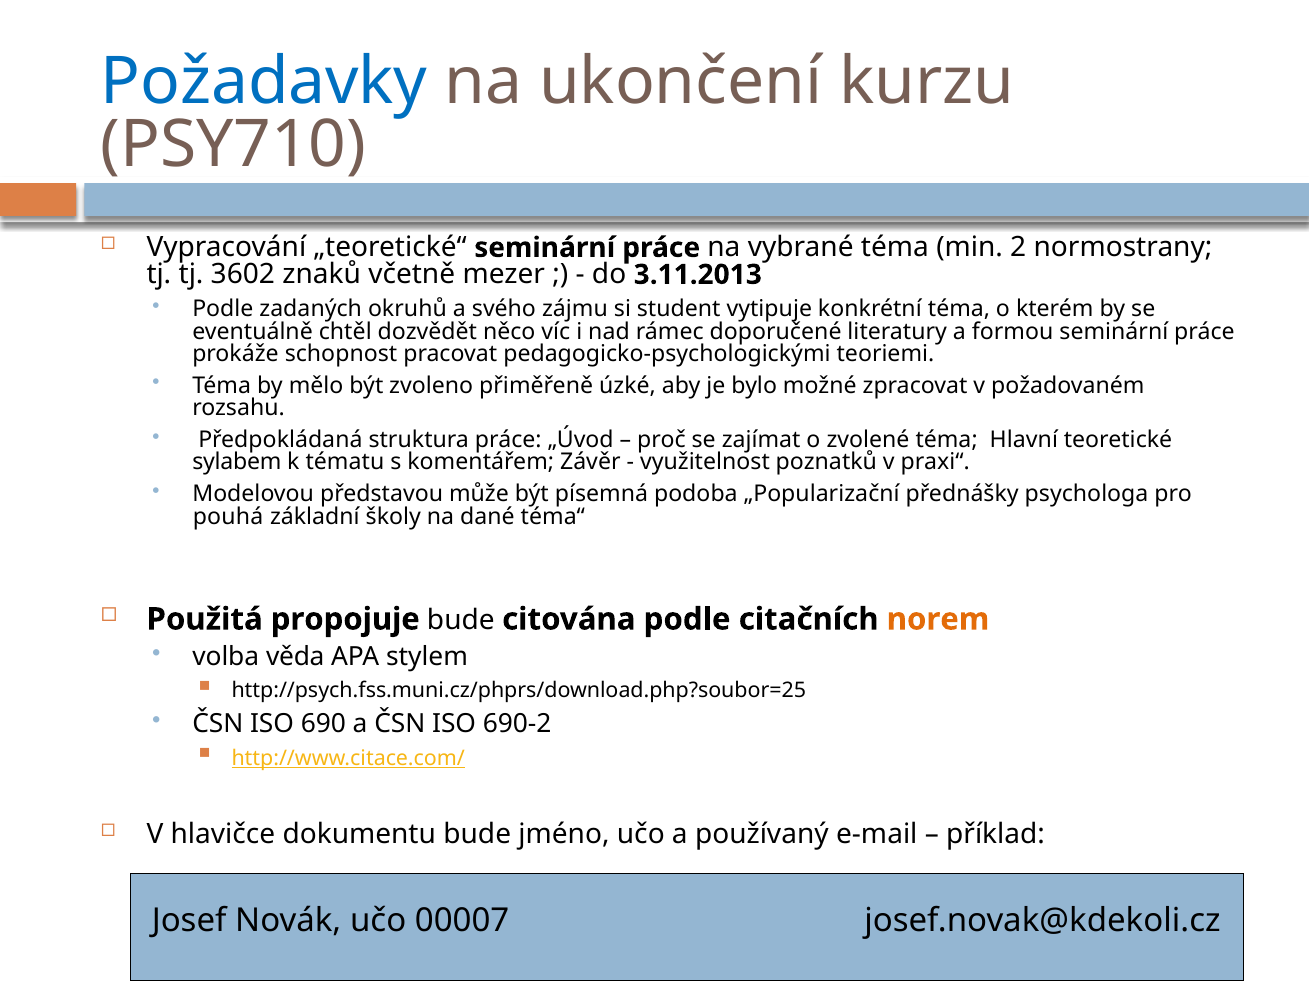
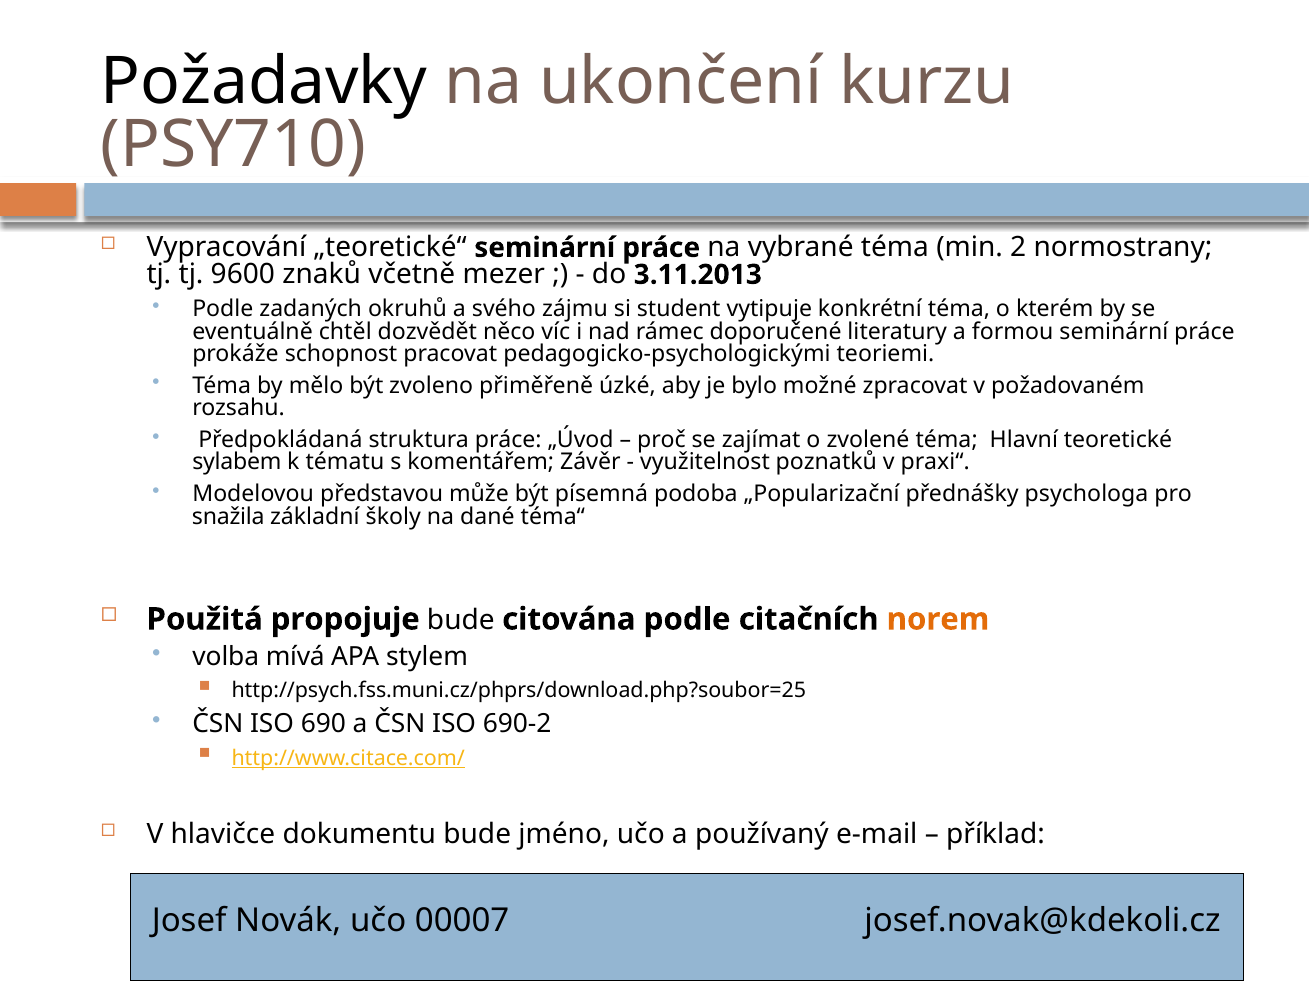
Požadavky colour: blue -> black
3602: 3602 -> 9600
pouhá: pouhá -> snažila
věda: věda -> mívá
